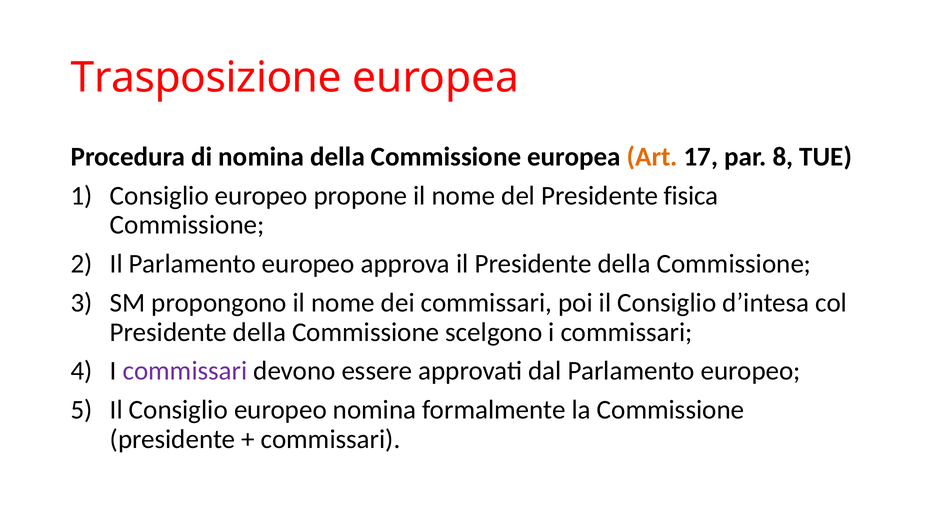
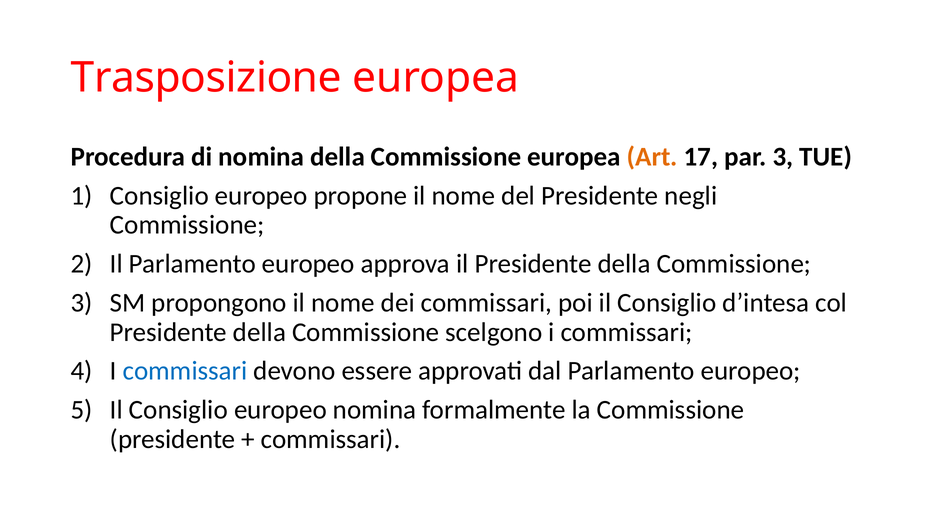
par 8: 8 -> 3
fisica: fisica -> negli
commissari at (185, 371) colour: purple -> blue
